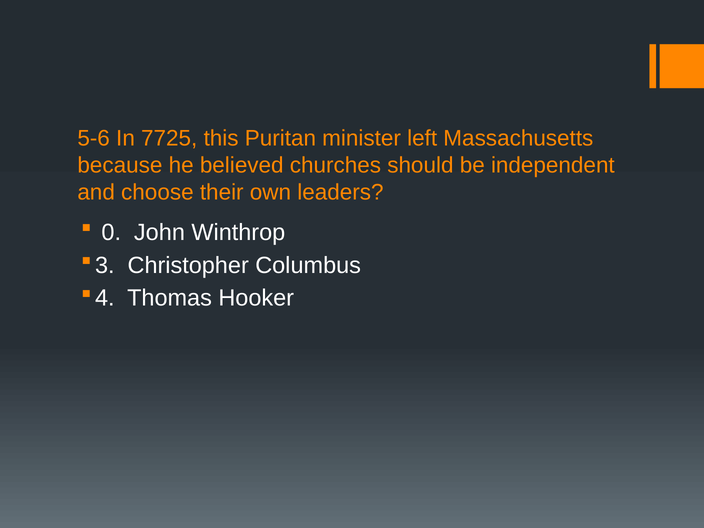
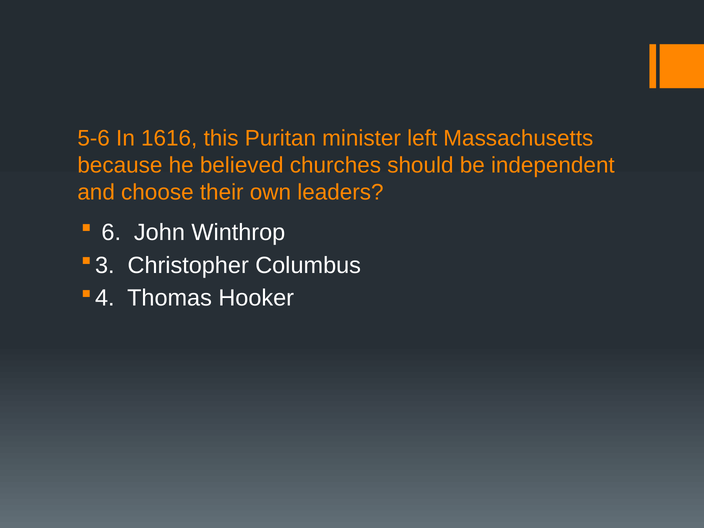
7725: 7725 -> 1616
0: 0 -> 6
